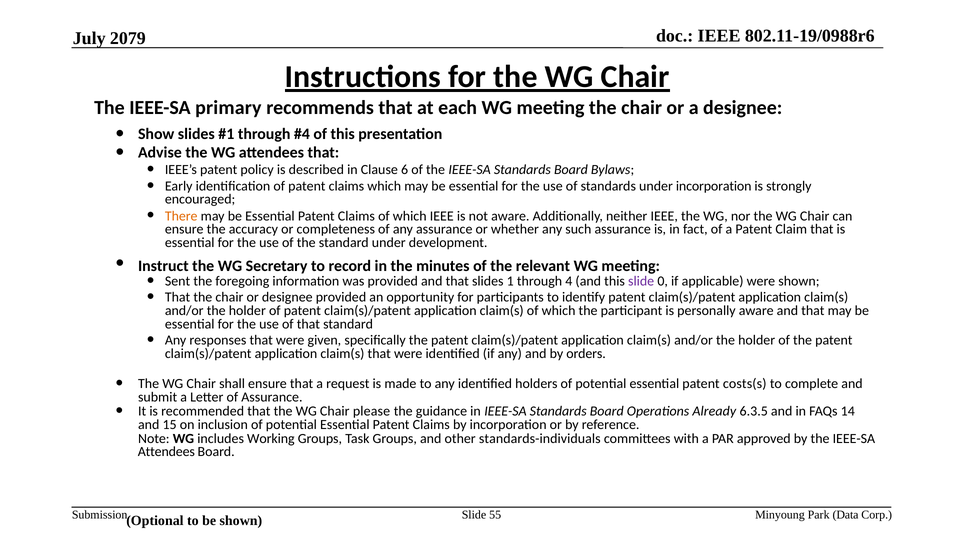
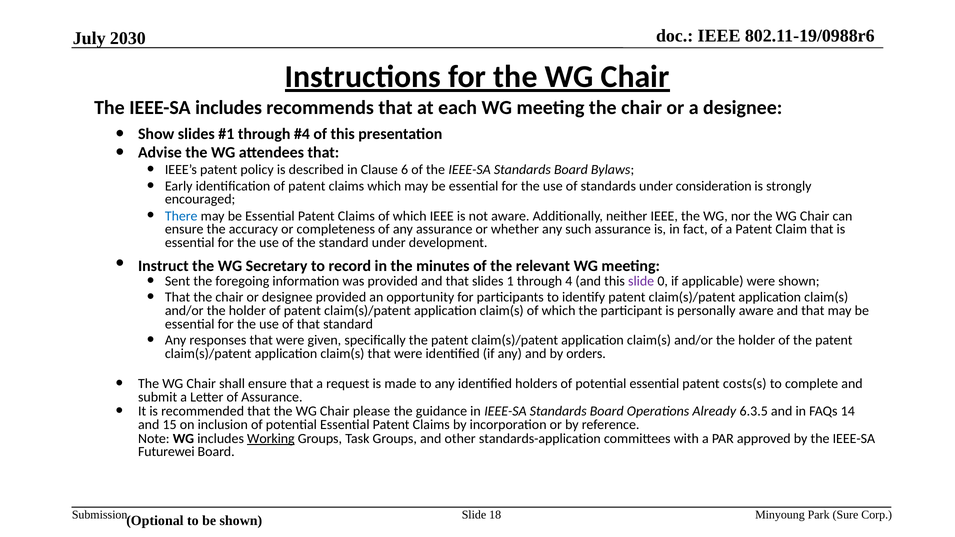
2079: 2079 -> 2030
IEEE-SA primary: primary -> includes
under incorporation: incorporation -> consideration
There colour: orange -> blue
Working underline: none -> present
standards-individuals: standards-individuals -> standards-application
Attendees at (166, 452): Attendees -> Futurewei
55: 55 -> 18
Data: Data -> Sure
